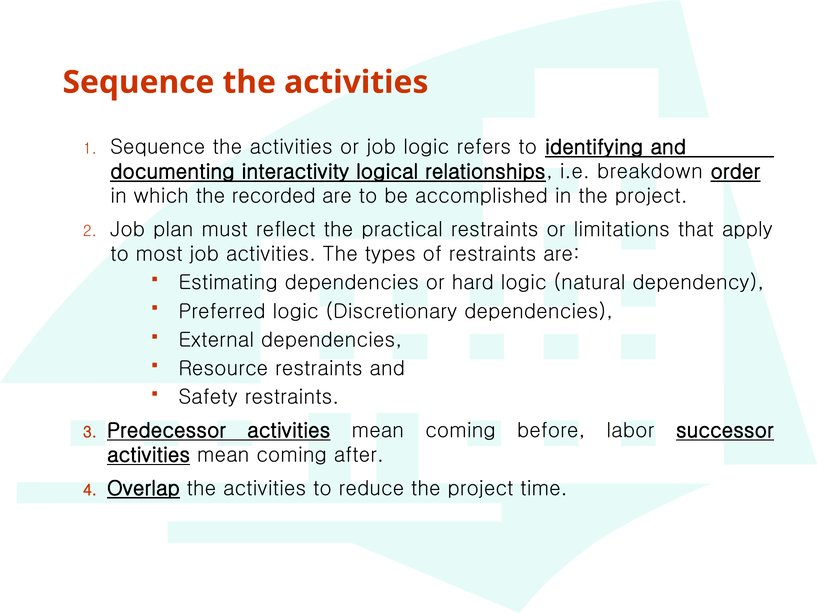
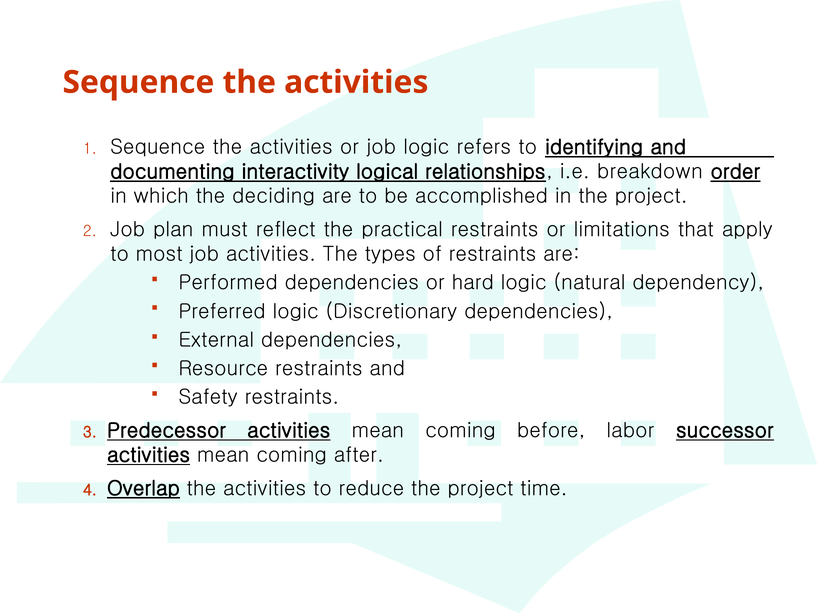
recorded: recorded -> deciding
Estimating: Estimating -> Performed
